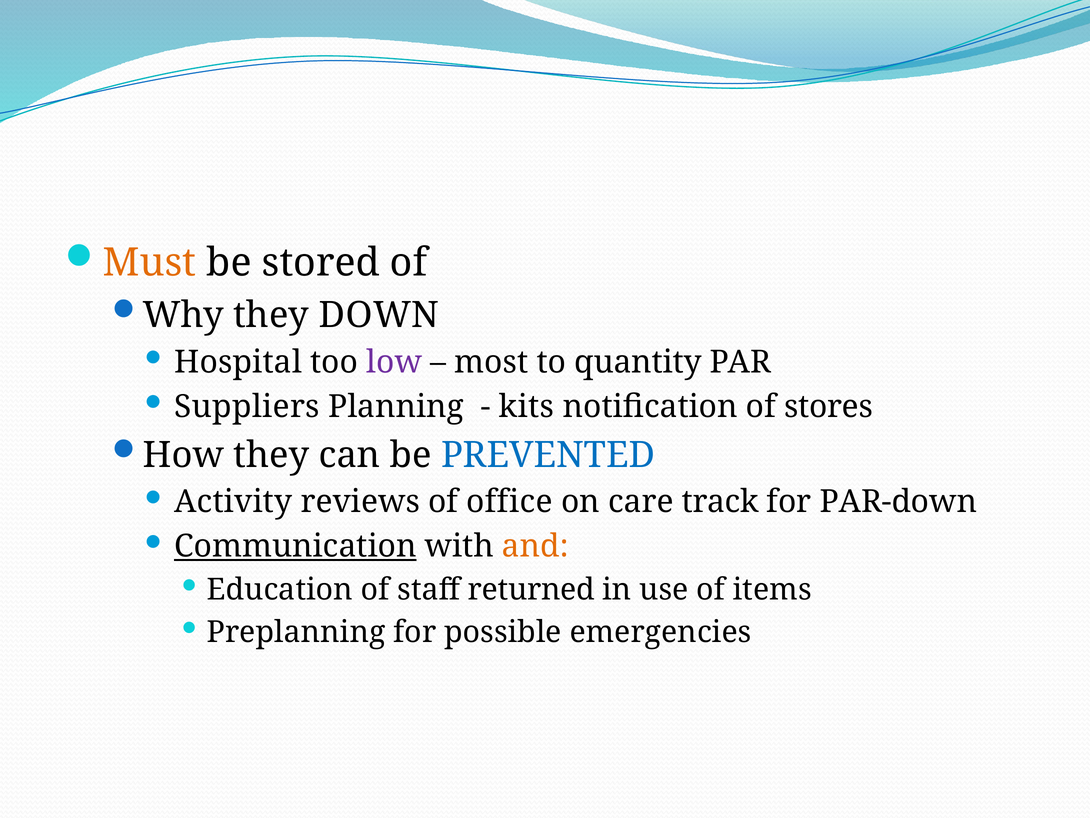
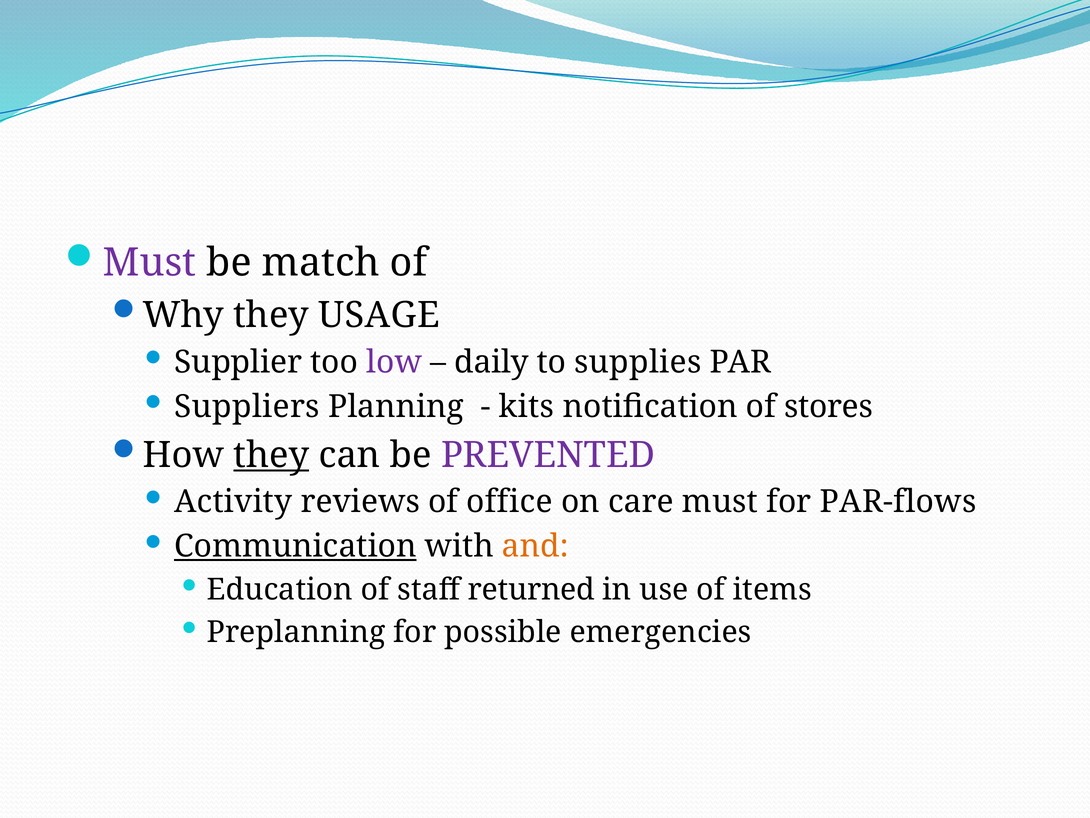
Must at (149, 262) colour: orange -> purple
stored: stored -> match
DOWN: DOWN -> USAGE
Hospital: Hospital -> Supplier
most: most -> daily
quantity: quantity -> supplies
they at (271, 455) underline: none -> present
PREVENTED colour: blue -> purple
care track: track -> must
PAR-down: PAR-down -> PAR-flows
